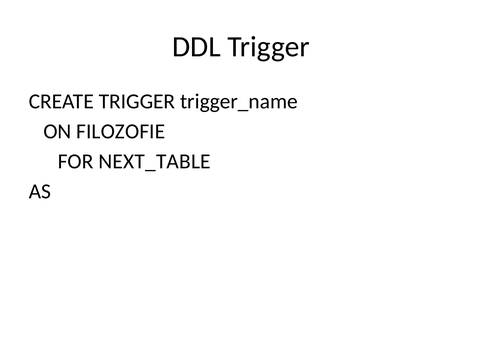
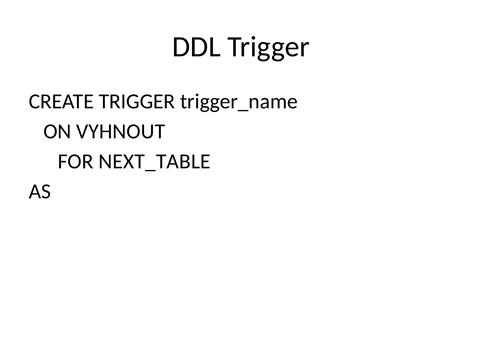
FILOZOFIE: FILOZOFIE -> VYHNOUT
